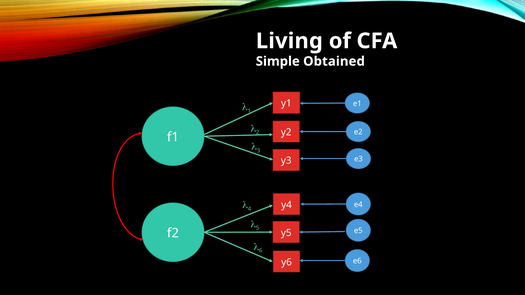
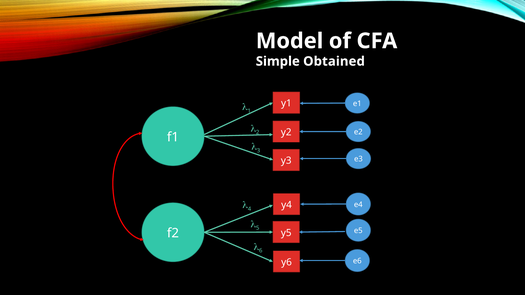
Living: Living -> Model
